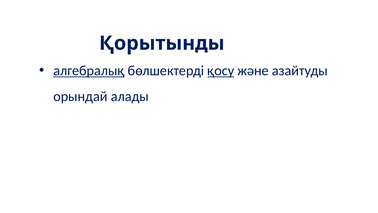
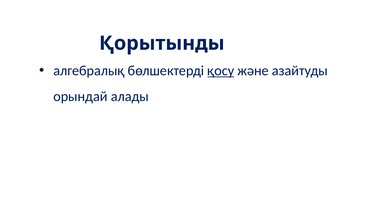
алгебралық underline: present -> none
